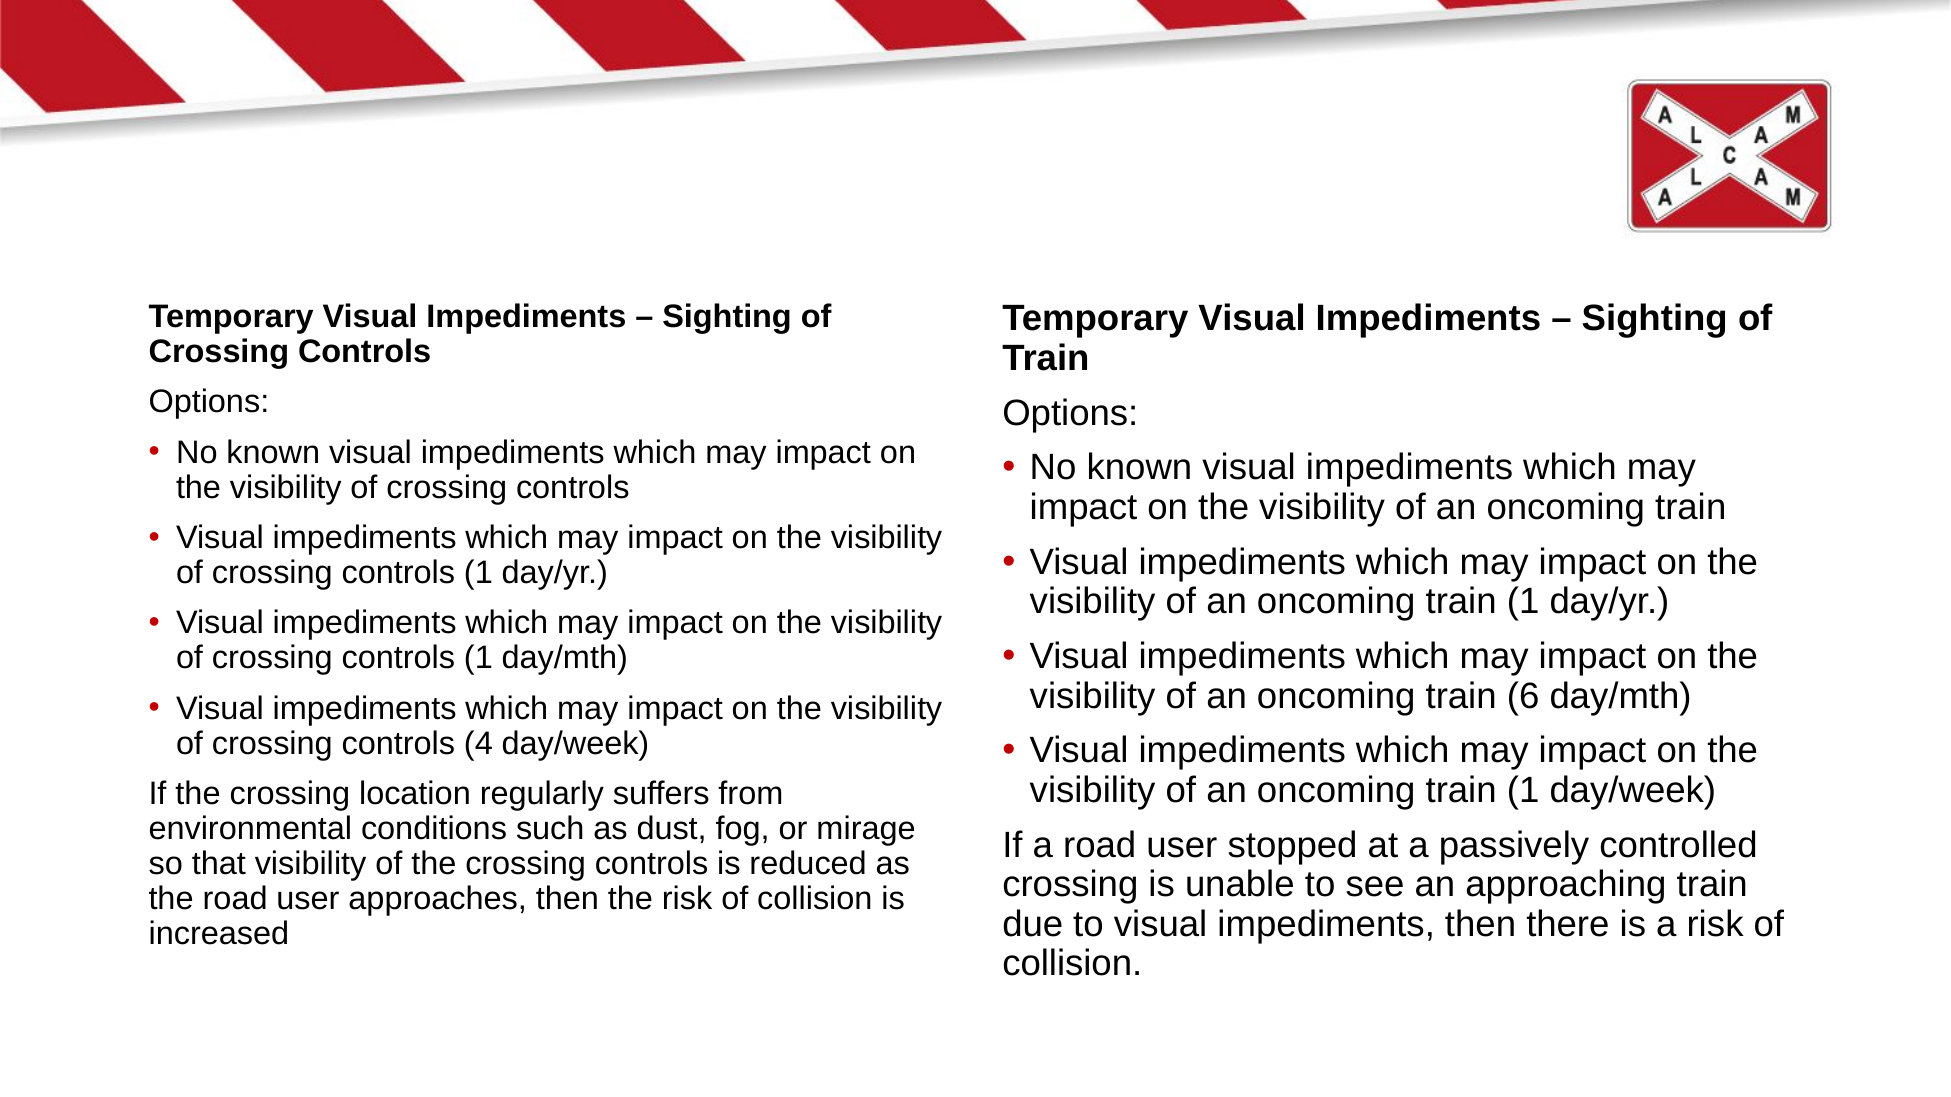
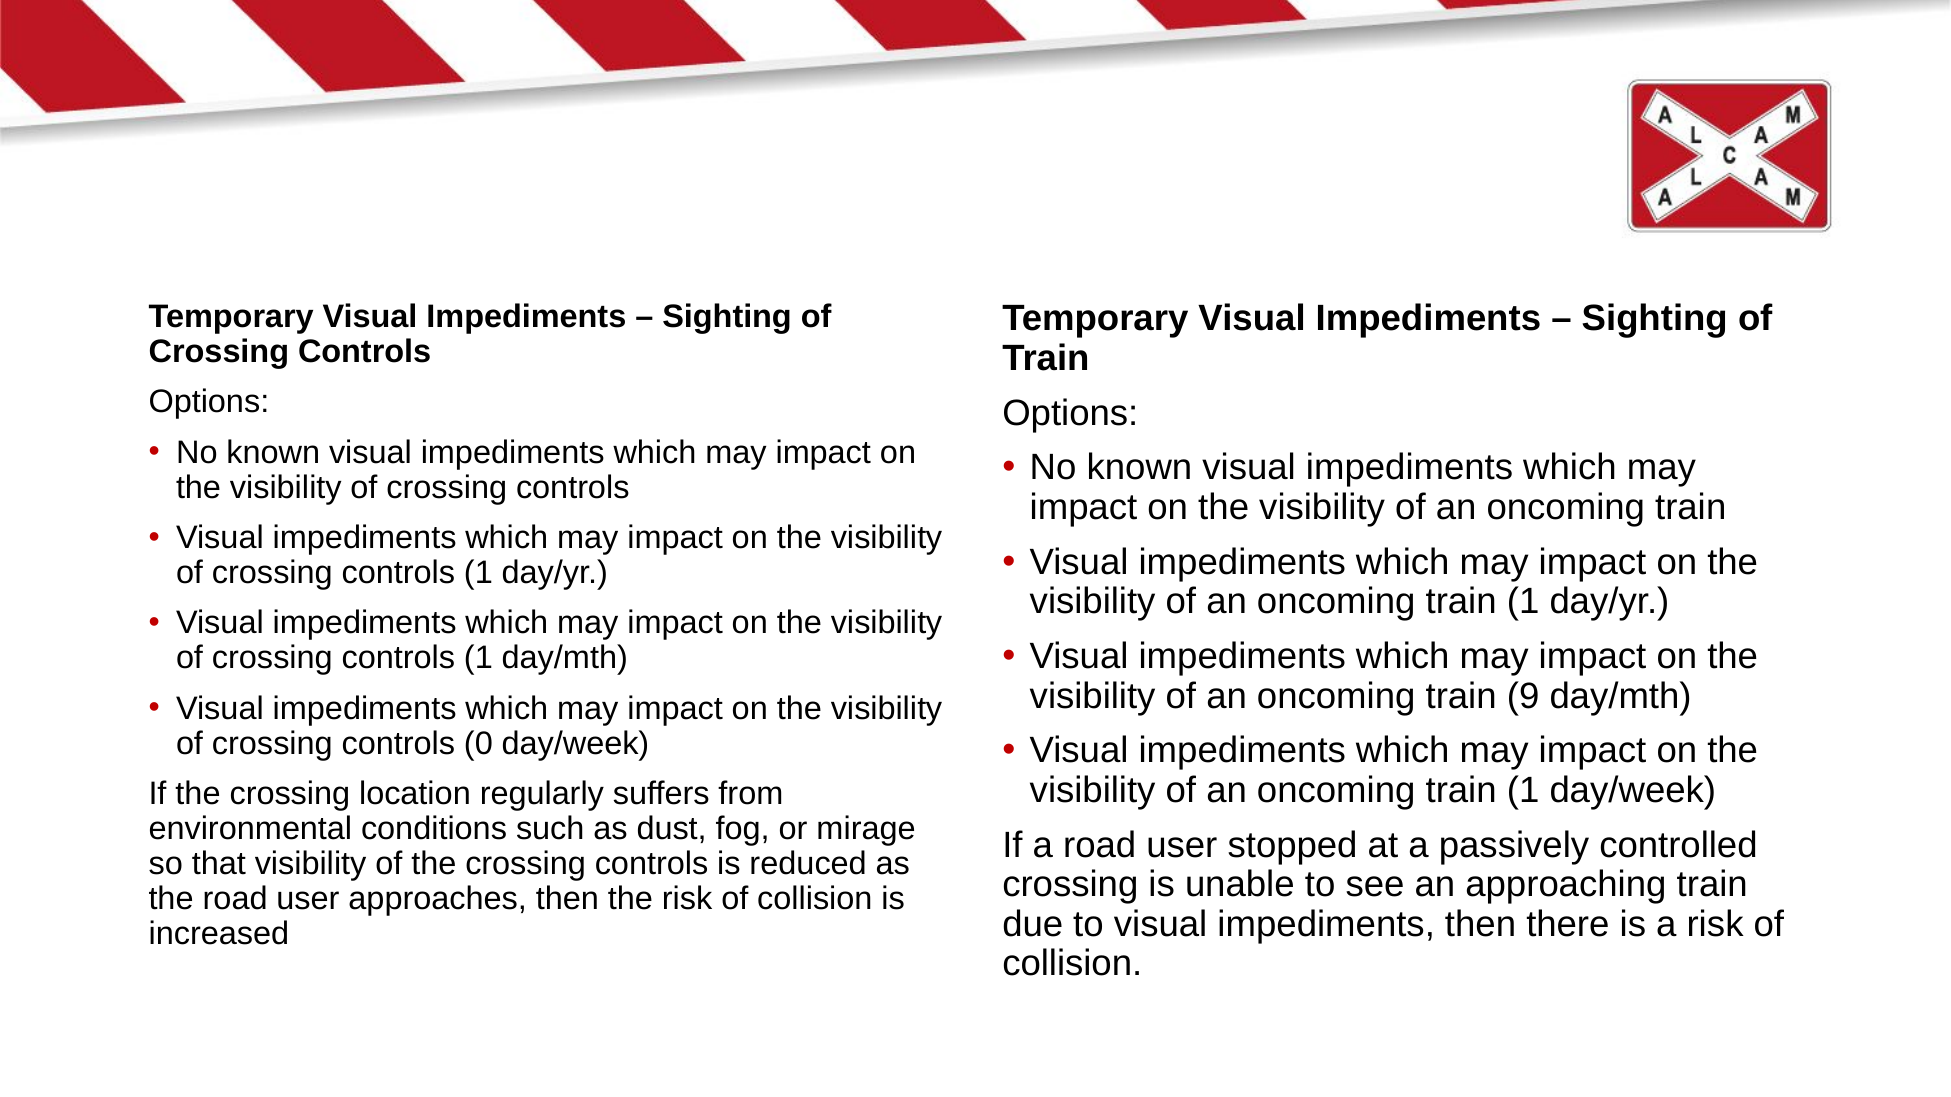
6: 6 -> 9
4: 4 -> 0
